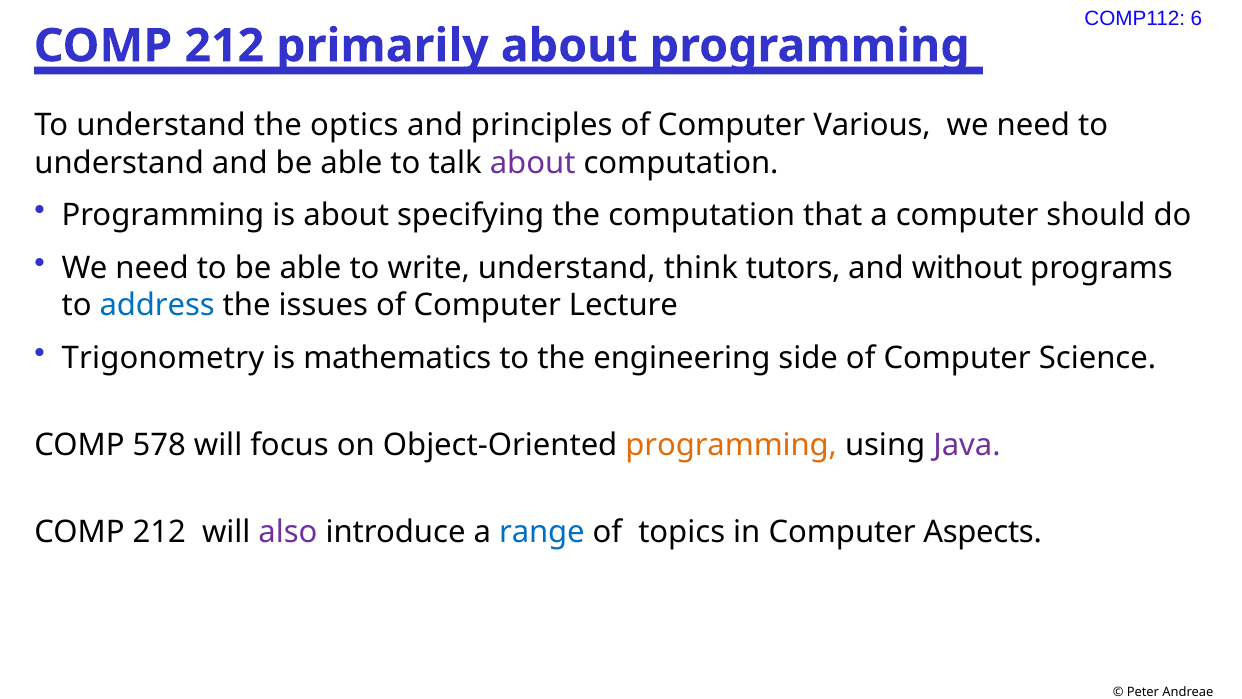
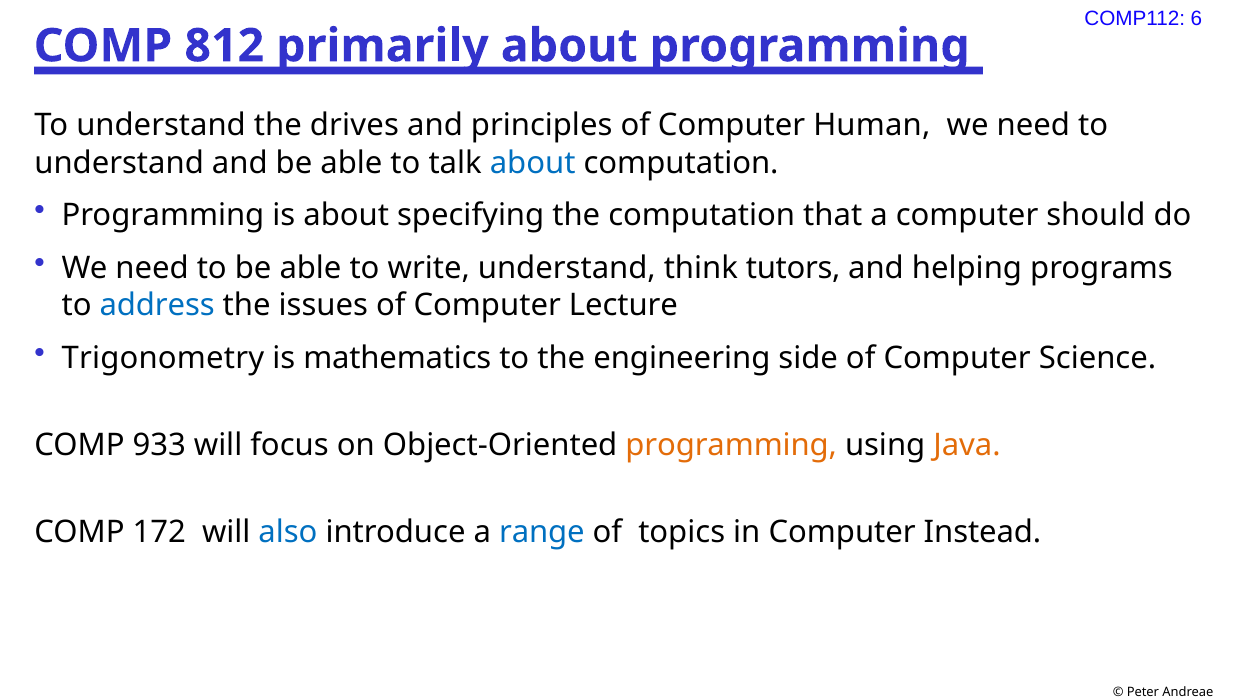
212 at (224, 46): 212 -> 812
optics: optics -> drives
Various: Various -> Human
about at (533, 163) colour: purple -> blue
without: without -> helping
578: 578 -> 933
Java colour: purple -> orange
212 at (159, 532): 212 -> 172
also colour: purple -> blue
Aspects: Aspects -> Instead
